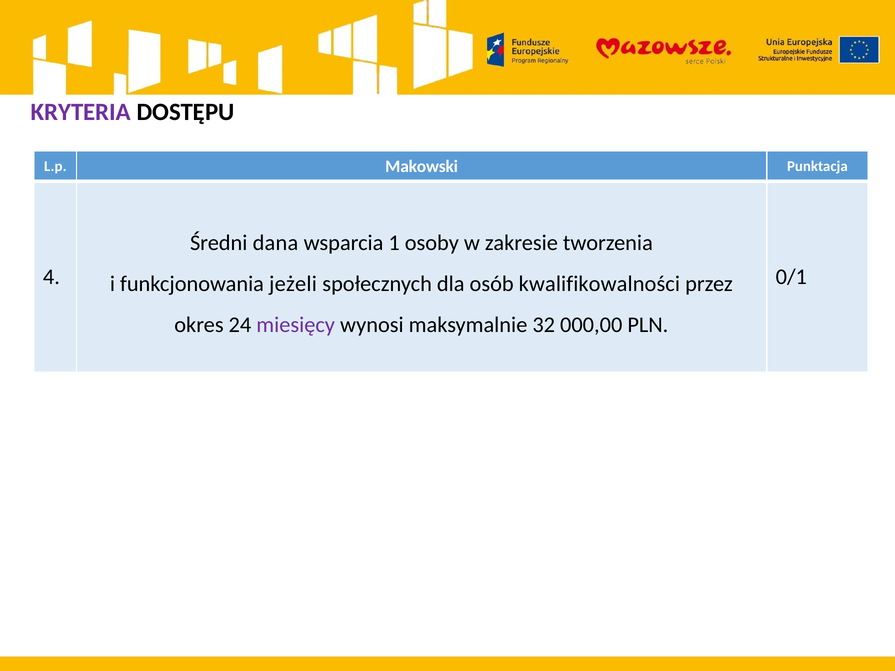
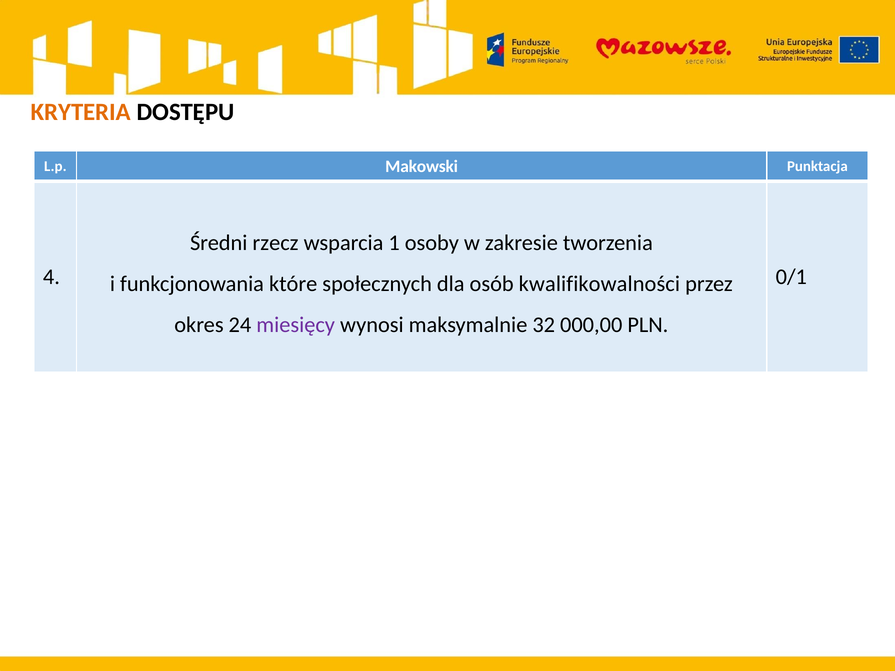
KRYTERIA colour: purple -> orange
dana: dana -> rzecz
jeżeli: jeżeli -> które
